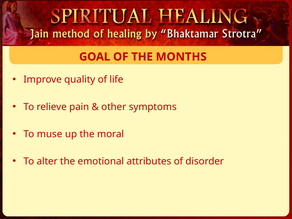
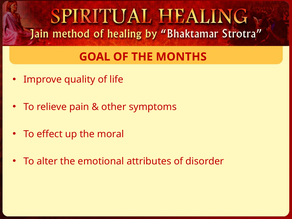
muse: muse -> effect
